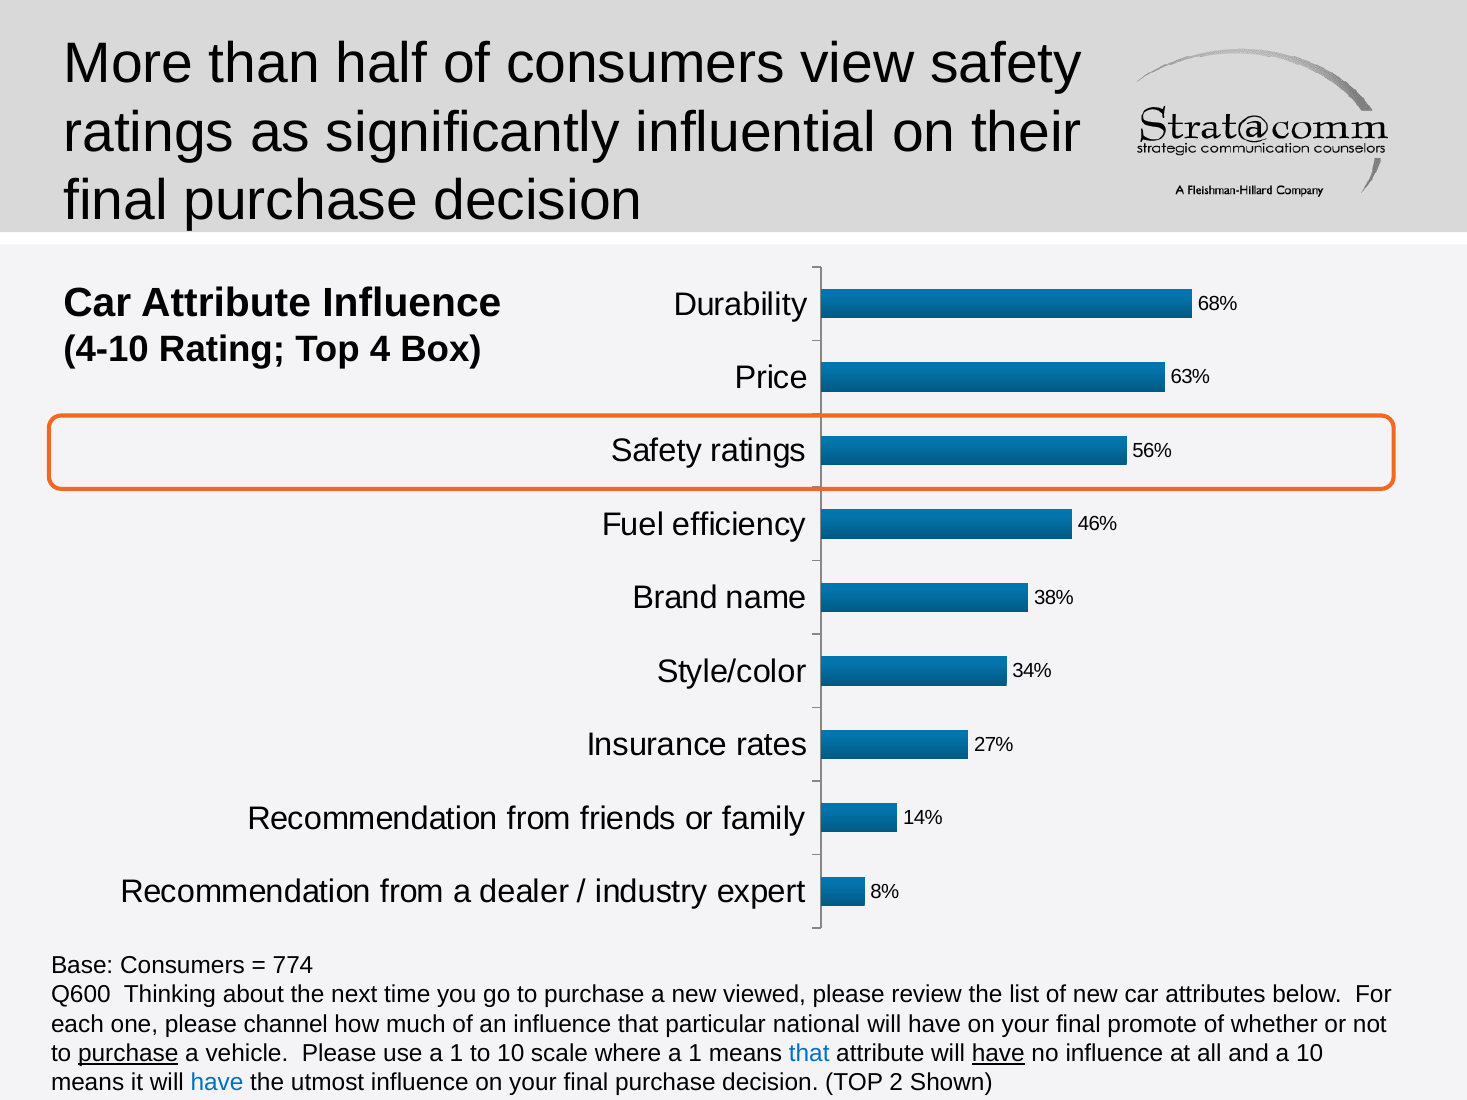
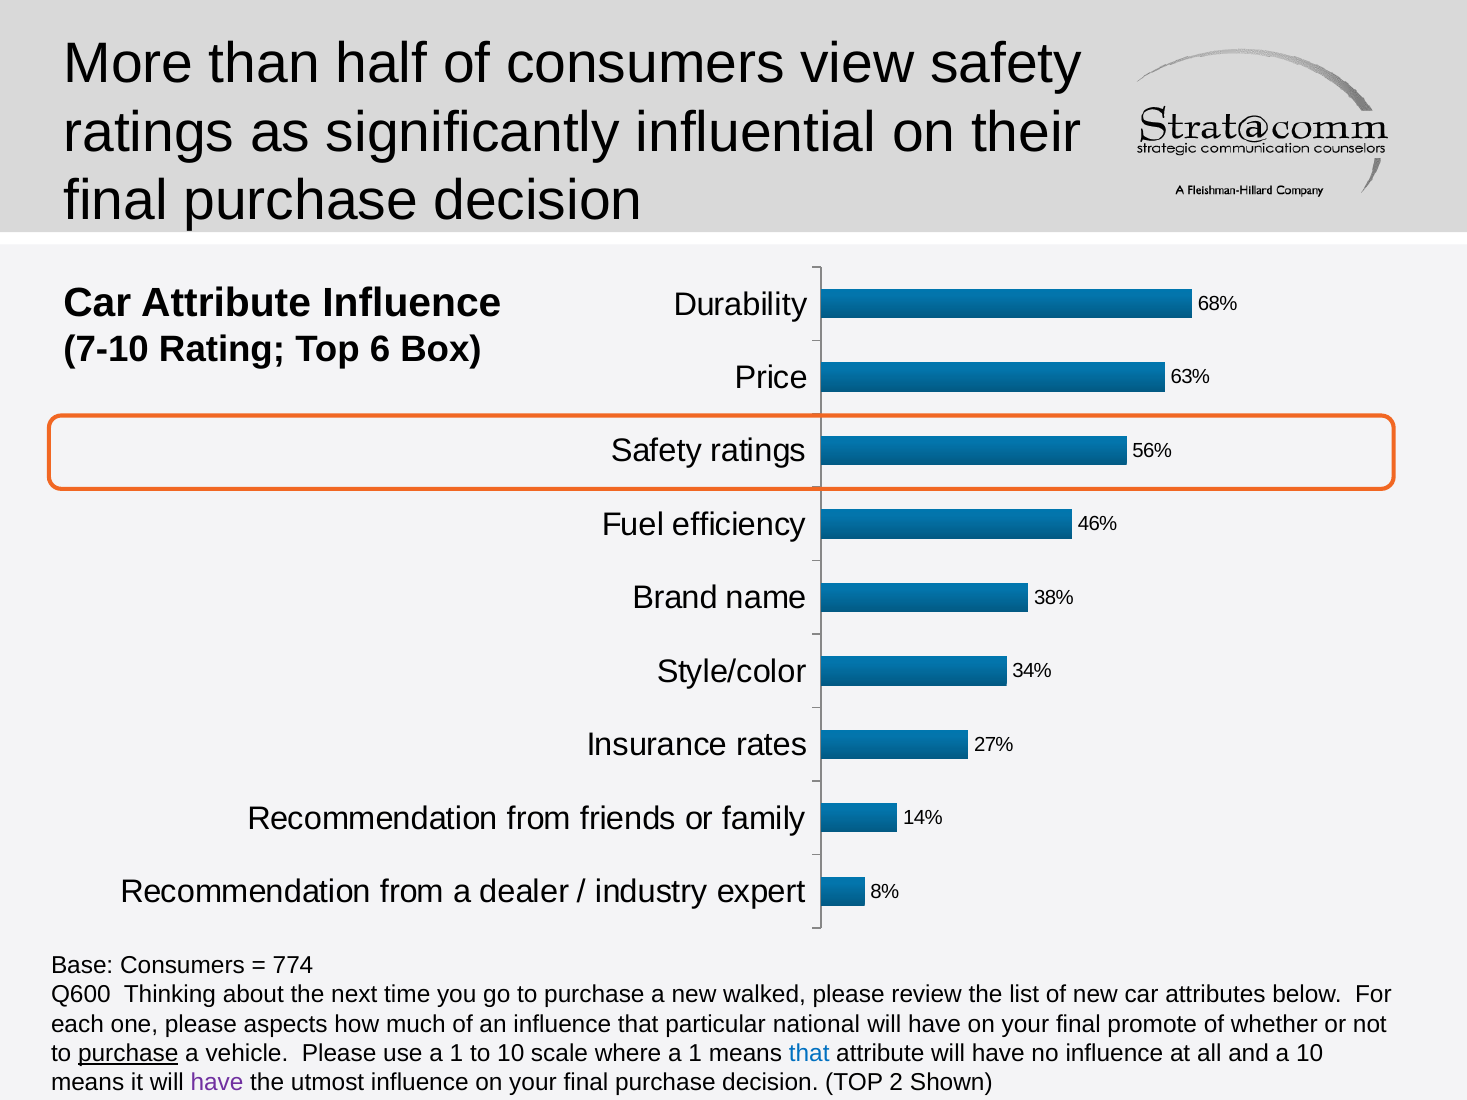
4-10: 4-10 -> 7-10
4: 4 -> 6
viewed: viewed -> walked
channel: channel -> aspects
have at (998, 1054) underline: present -> none
have at (217, 1083) colour: blue -> purple
